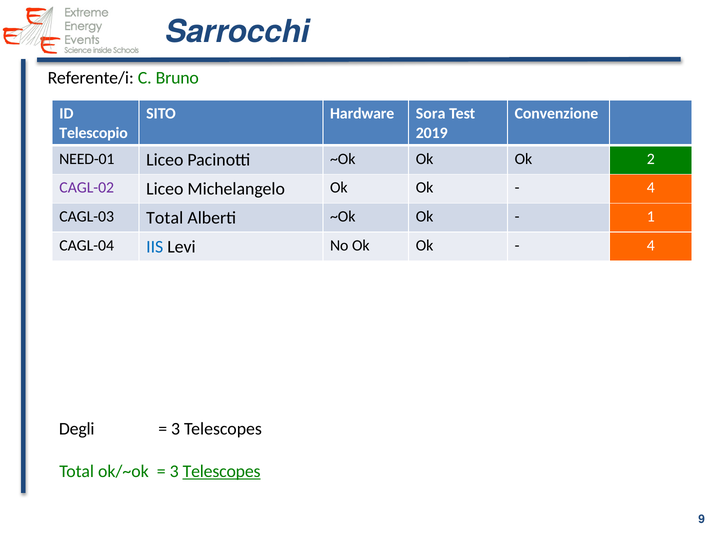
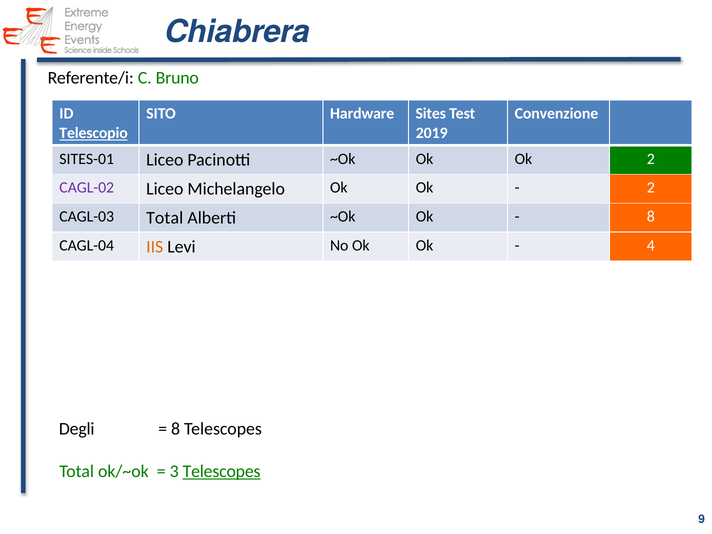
Sarrocchi: Sarrocchi -> Chiabrera
Sora: Sora -> Sites
Telescopio underline: none -> present
NEED-01: NEED-01 -> SITES-01
4 at (651, 188): 4 -> 2
1 at (651, 217): 1 -> 8
IIS colour: blue -> orange
3 at (176, 429): 3 -> 8
